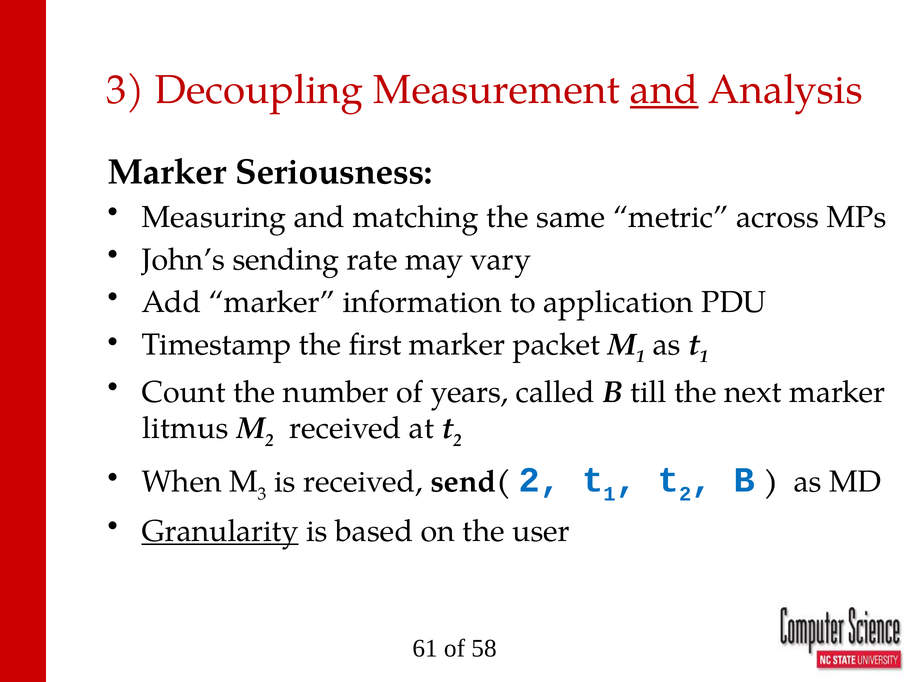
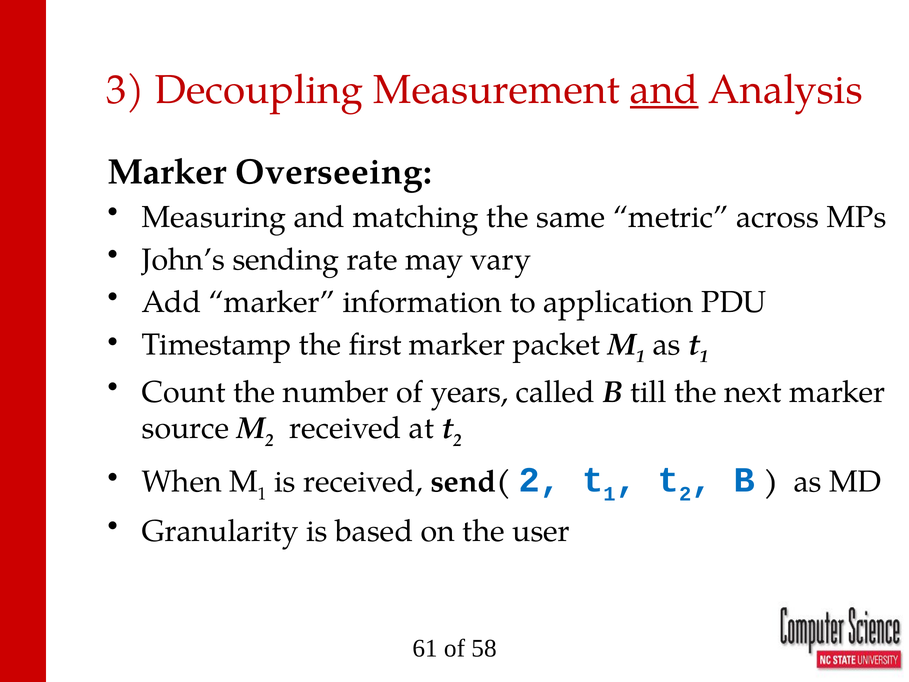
Seriousness: Seriousness -> Overseeing
litmus: litmus -> source
3 at (262, 494): 3 -> 1
Granularity underline: present -> none
